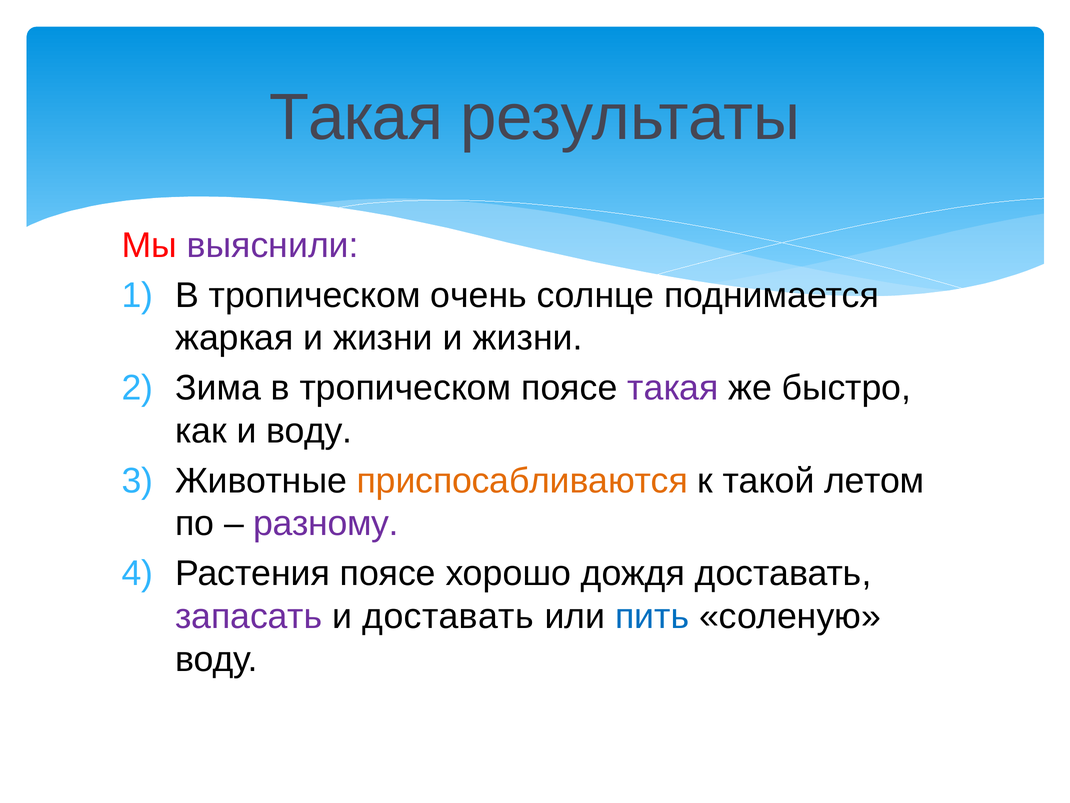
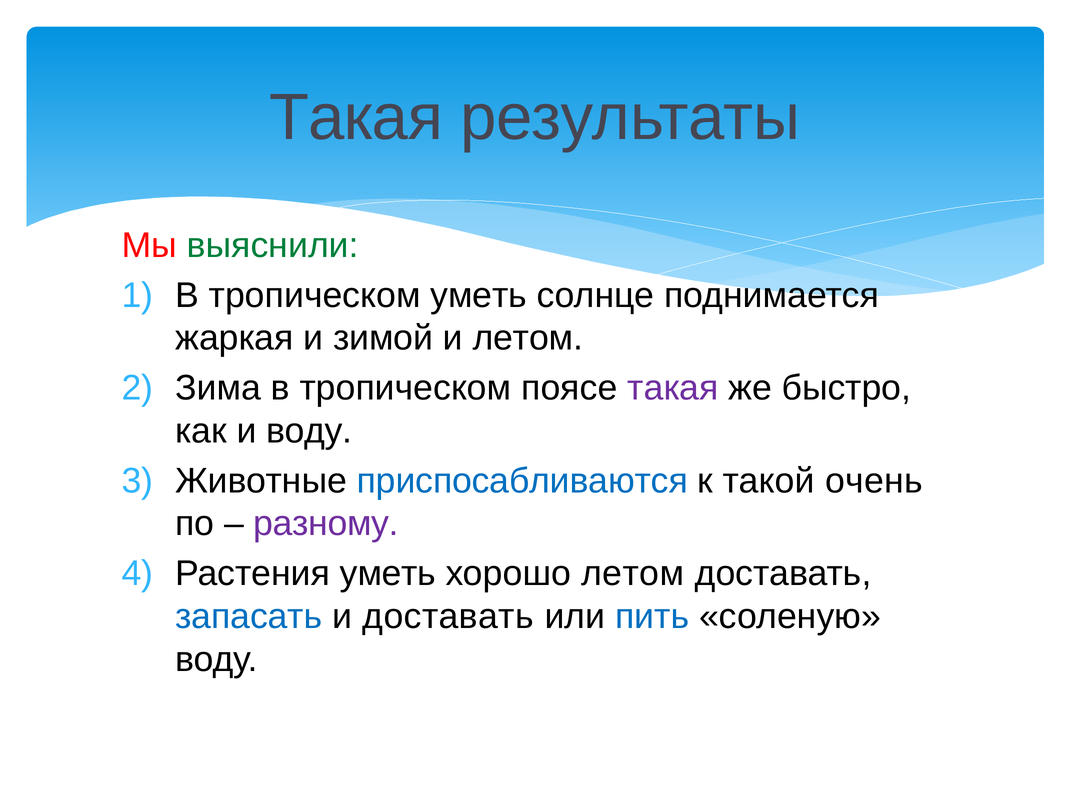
выяснили colour: purple -> green
тропическом очень: очень -> уметь
жизни at (383, 338): жизни -> зимой
жизни at (528, 338): жизни -> летом
приспосабливаются colour: orange -> blue
летом: летом -> очень
Растения поясе: поясе -> уметь
хорошо дождя: дождя -> летом
запасать colour: purple -> blue
